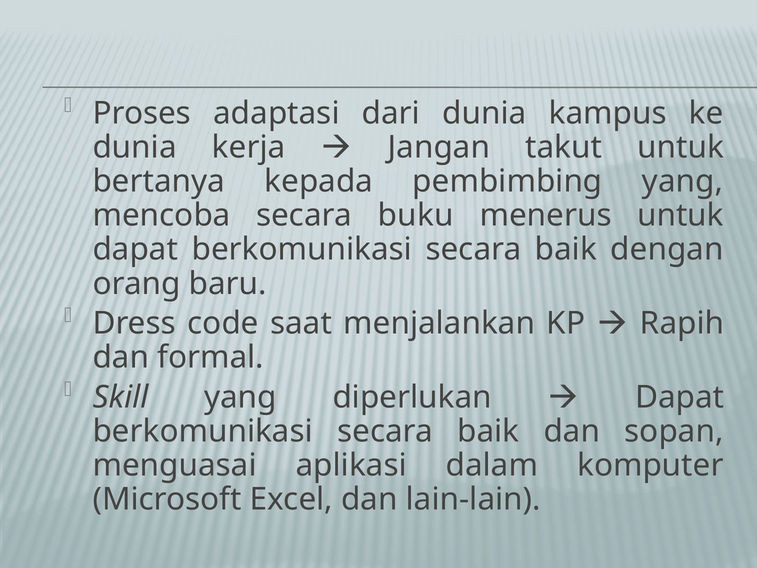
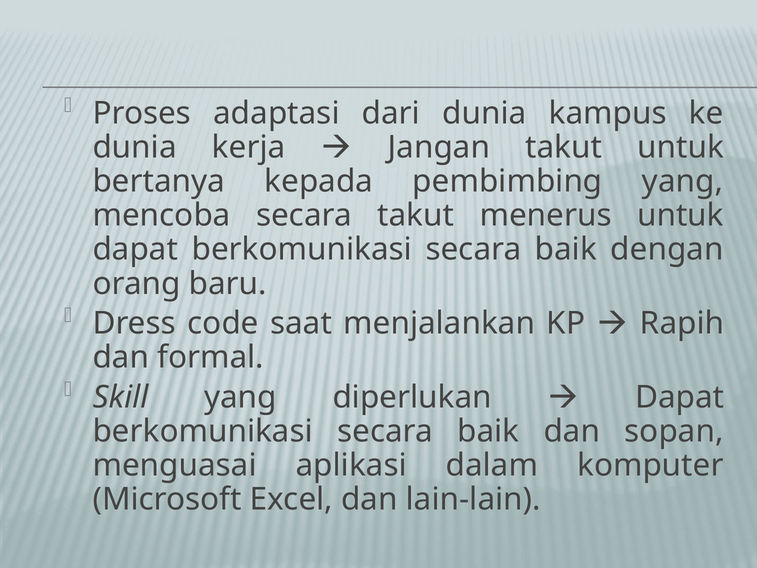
secara buku: buku -> takut
